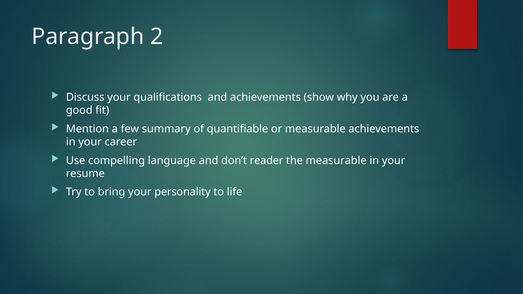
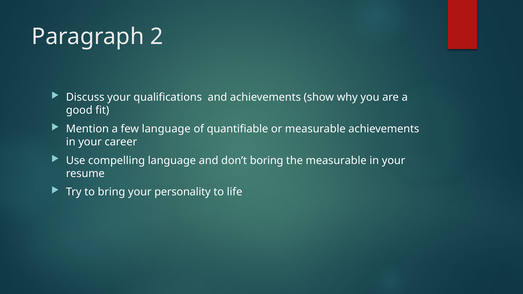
few summary: summary -> language
reader: reader -> boring
